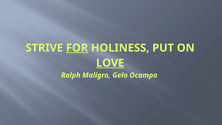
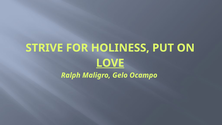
FOR underline: present -> none
